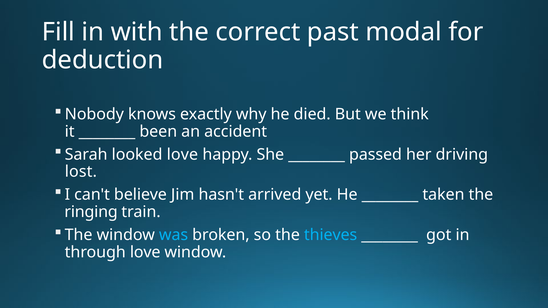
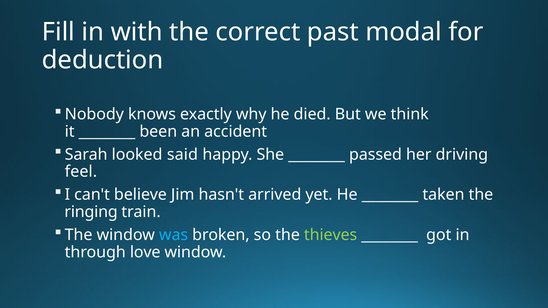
looked love: love -> said
lost: lost -> feel
thieves colour: light blue -> light green
